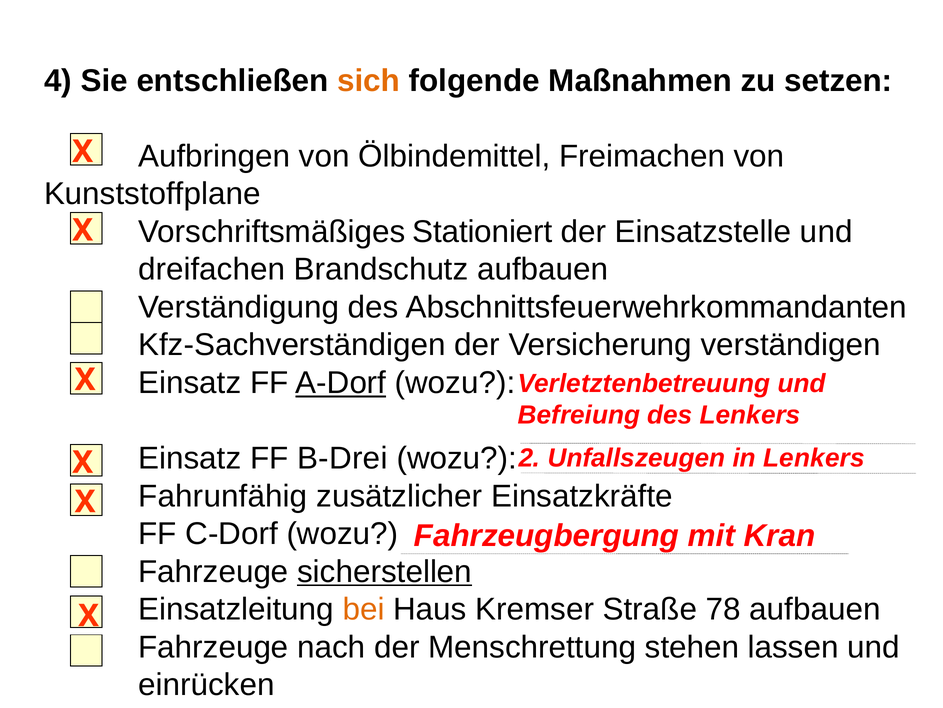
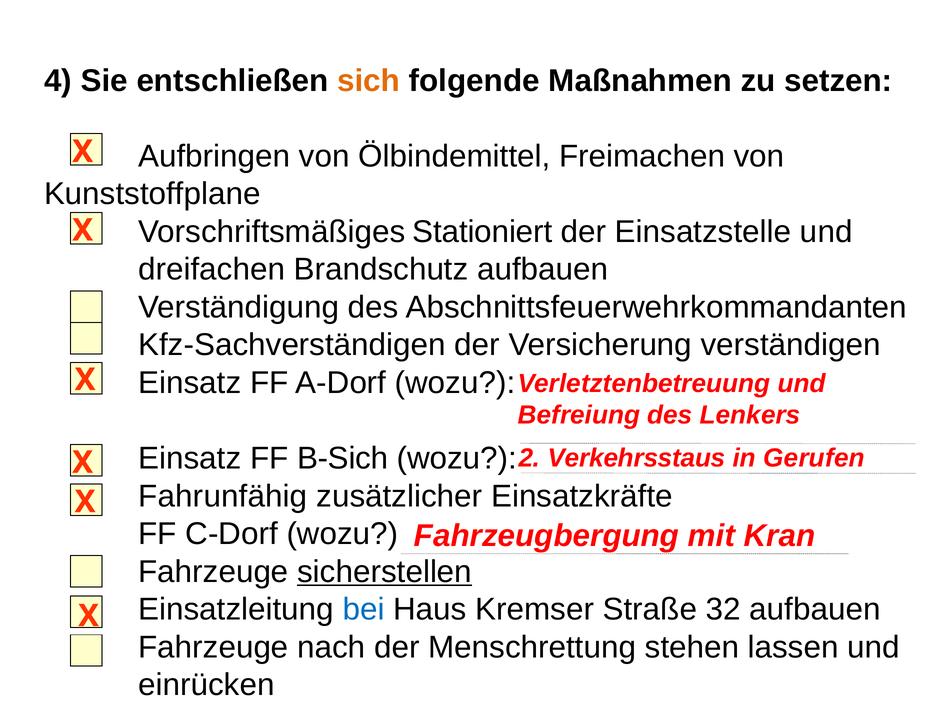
A-Dorf underline: present -> none
B-Drei: B-Drei -> B-Sich
Unfallszeugen: Unfallszeugen -> Verkehrsstaus
in Lenkers: Lenkers -> Gerufen
bei colour: orange -> blue
78: 78 -> 32
